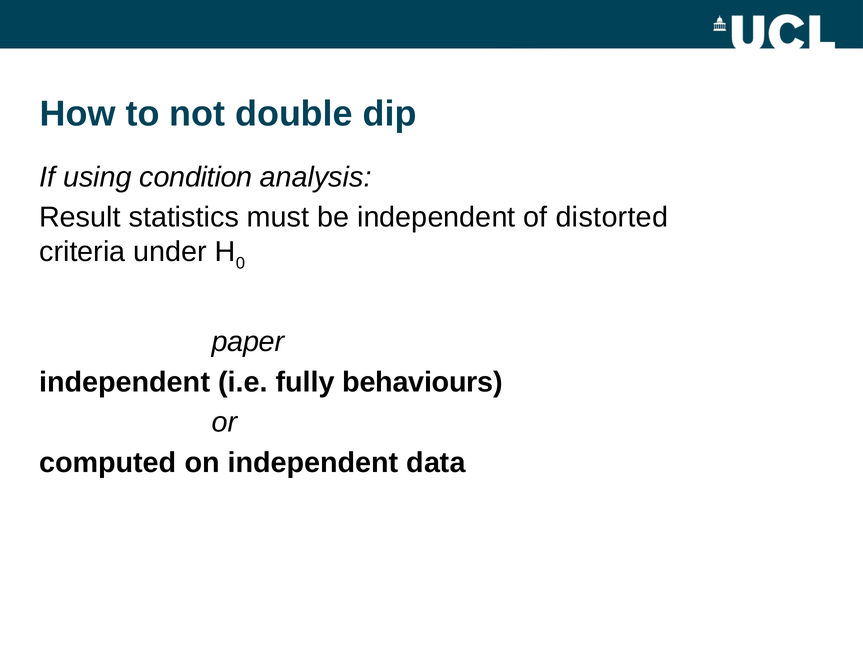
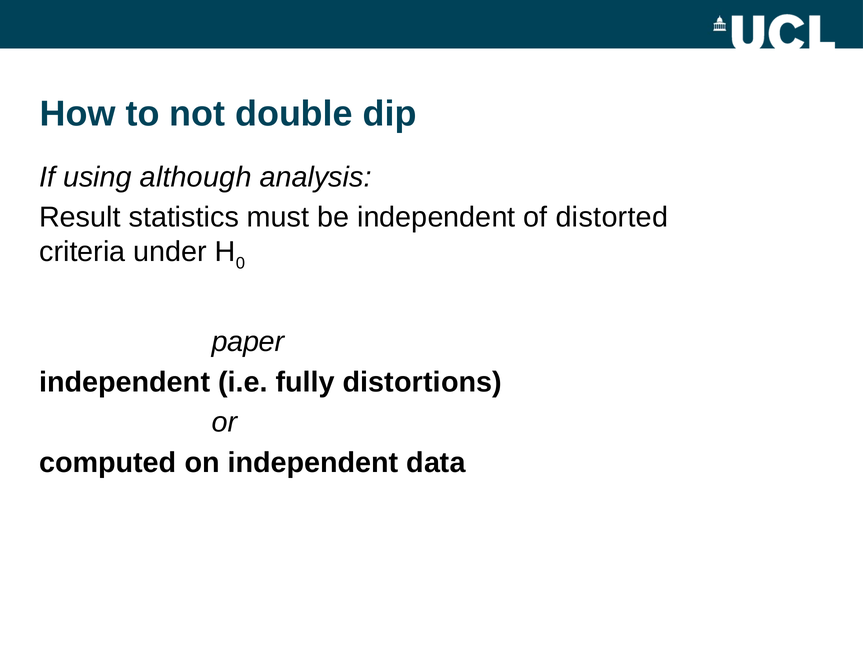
condition: condition -> although
behaviours: behaviours -> distortions
